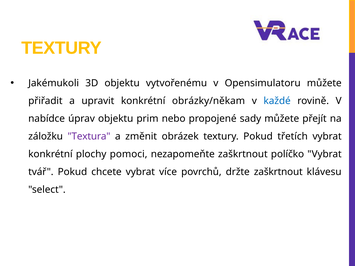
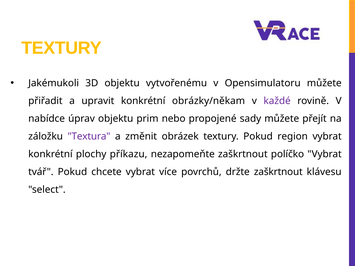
každé colour: blue -> purple
třetích: třetích -> region
pomoci: pomoci -> příkazu
